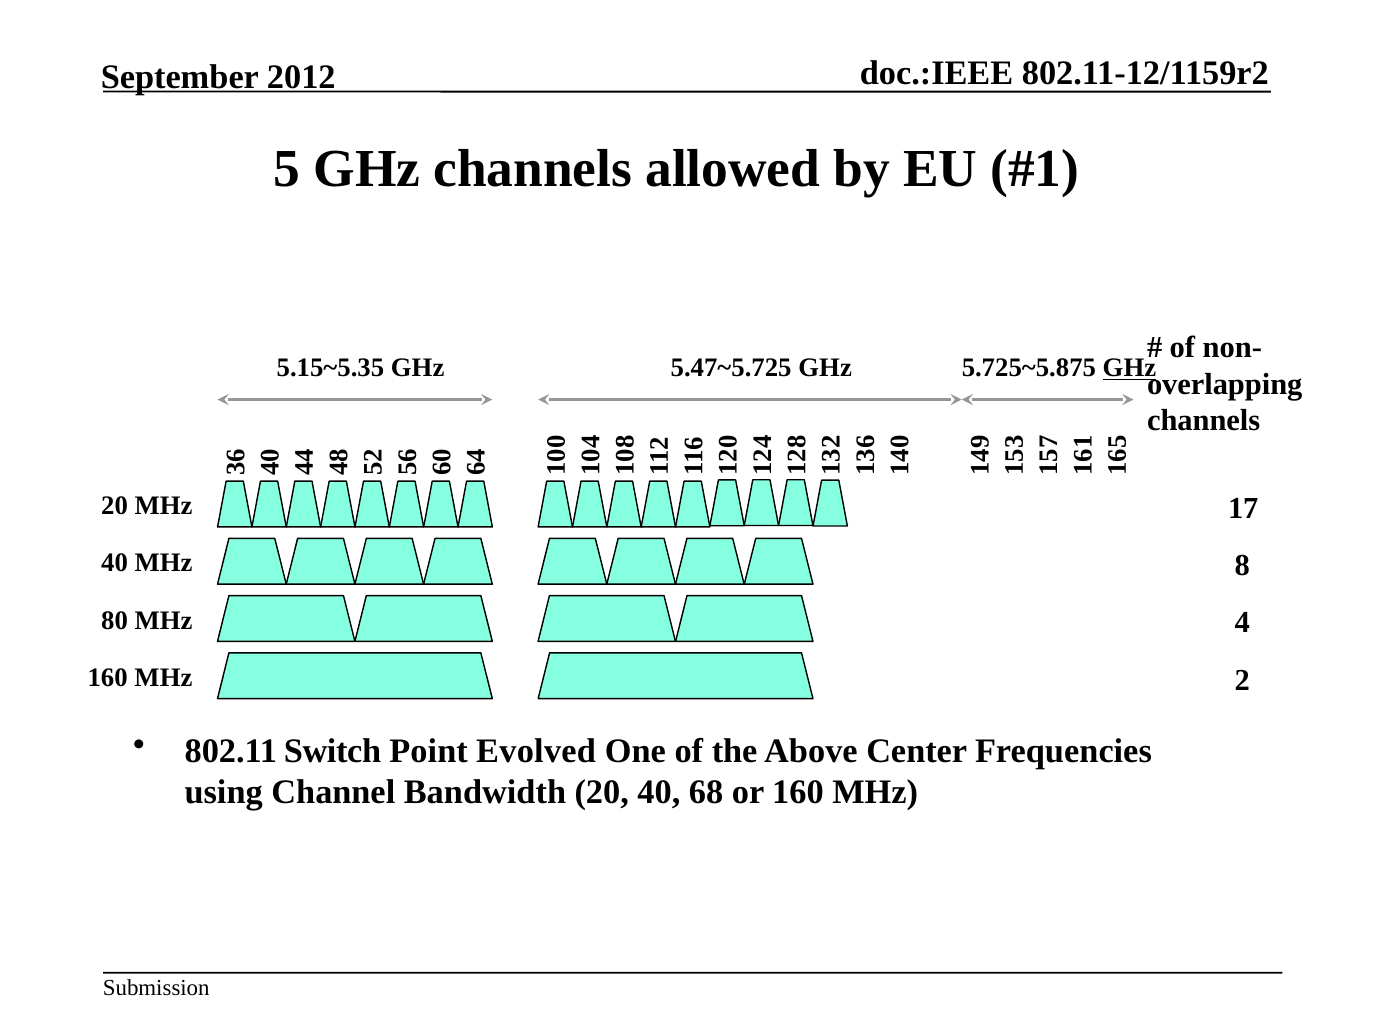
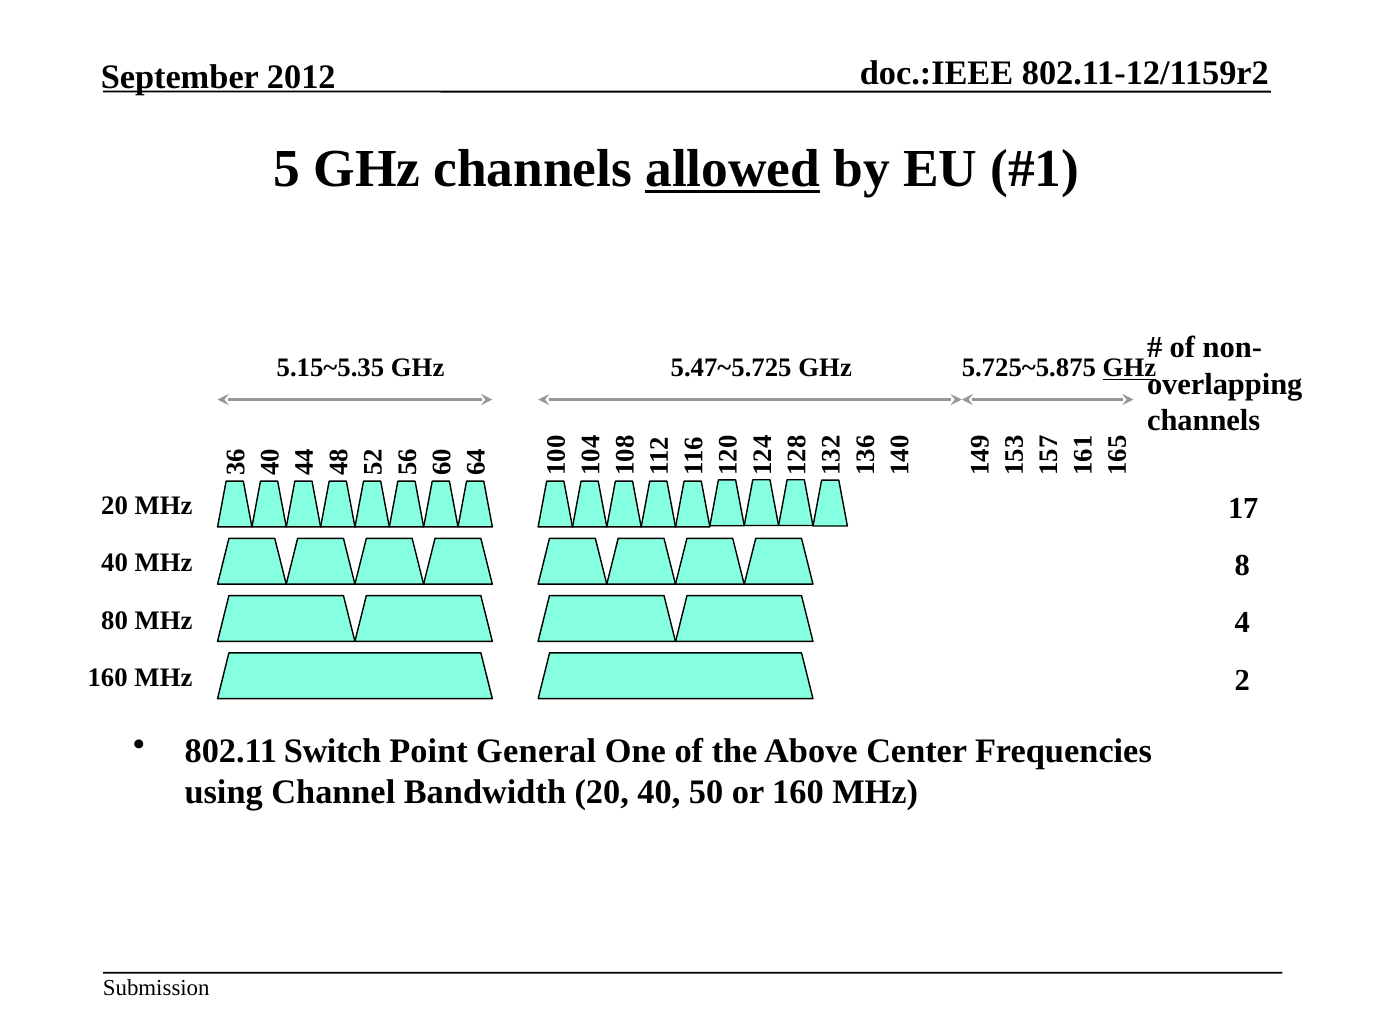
allowed underline: none -> present
Evolved: Evolved -> General
68: 68 -> 50
